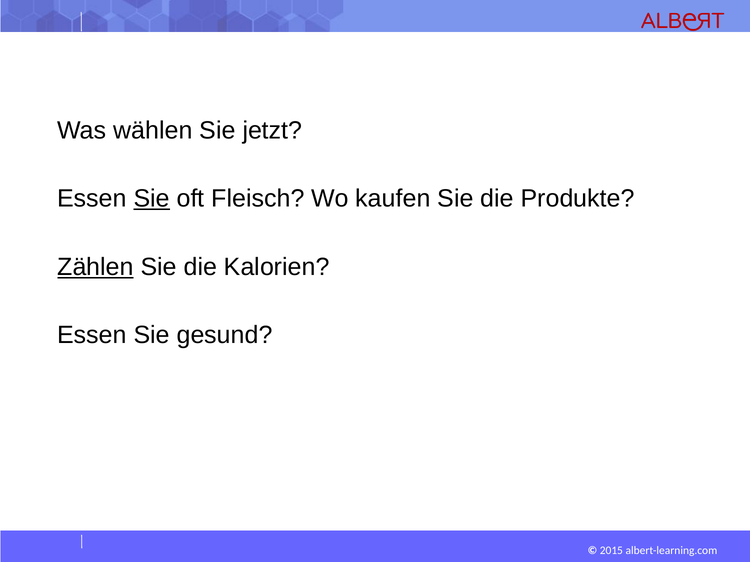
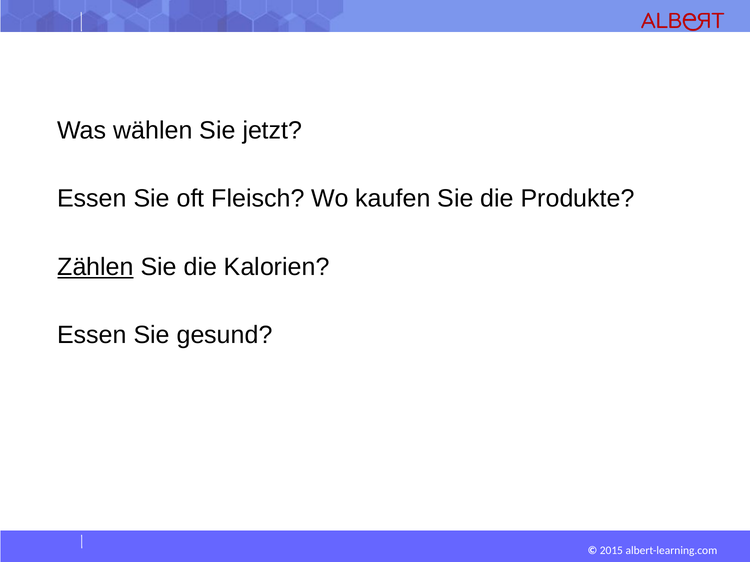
Sie at (152, 199) underline: present -> none
